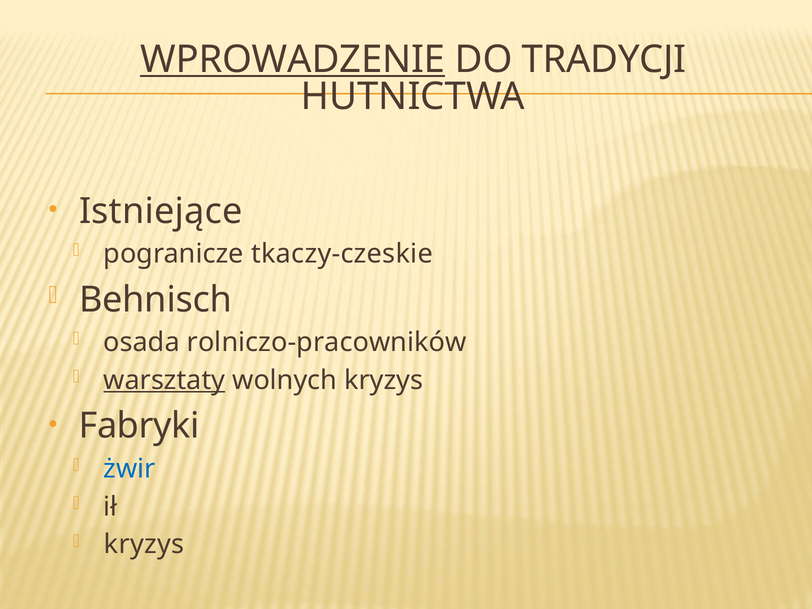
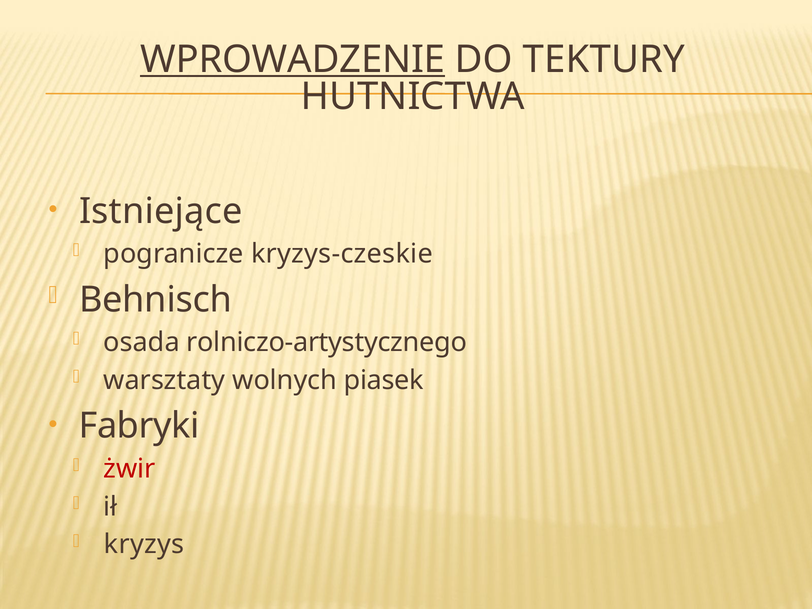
TRADYCJI: TRADYCJI -> TEKTURY
tkaczy-czeskie: tkaczy-czeskie -> kryzys-czeskie
rolniczo-pracowników: rolniczo-pracowników -> rolniczo-artystycznego
warsztaty underline: present -> none
wolnych kryzys: kryzys -> piasek
żwir colour: blue -> red
